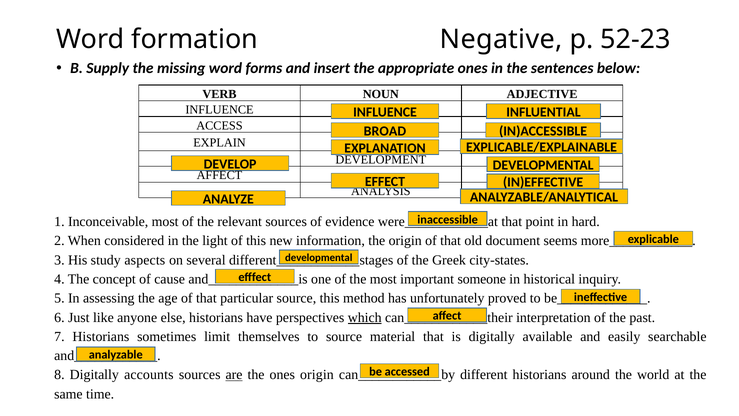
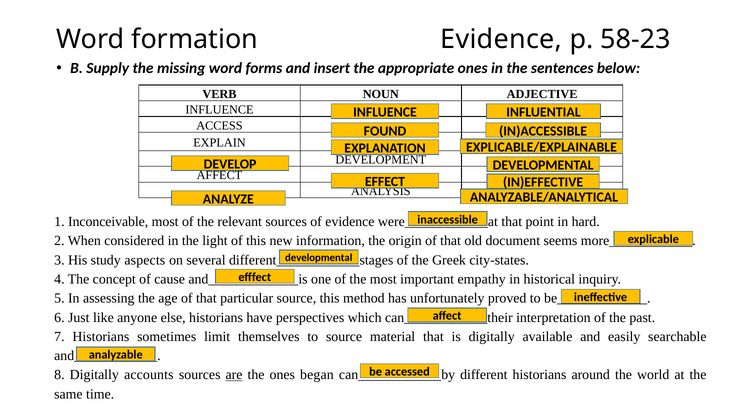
formation Negative: Negative -> Evidence
52-23: 52-23 -> 58-23
BROAD: BROAD -> FOUND
someone: someone -> empathy
which underline: present -> none
ones origin: origin -> began
